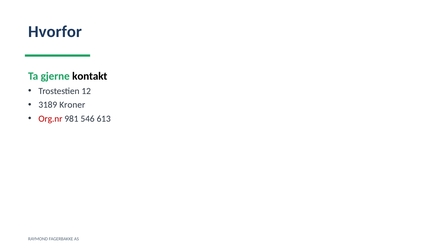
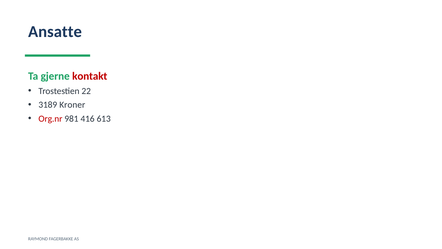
Hvorfor: Hvorfor -> Ansatte
kontakt colour: black -> red
12: 12 -> 22
546: 546 -> 416
